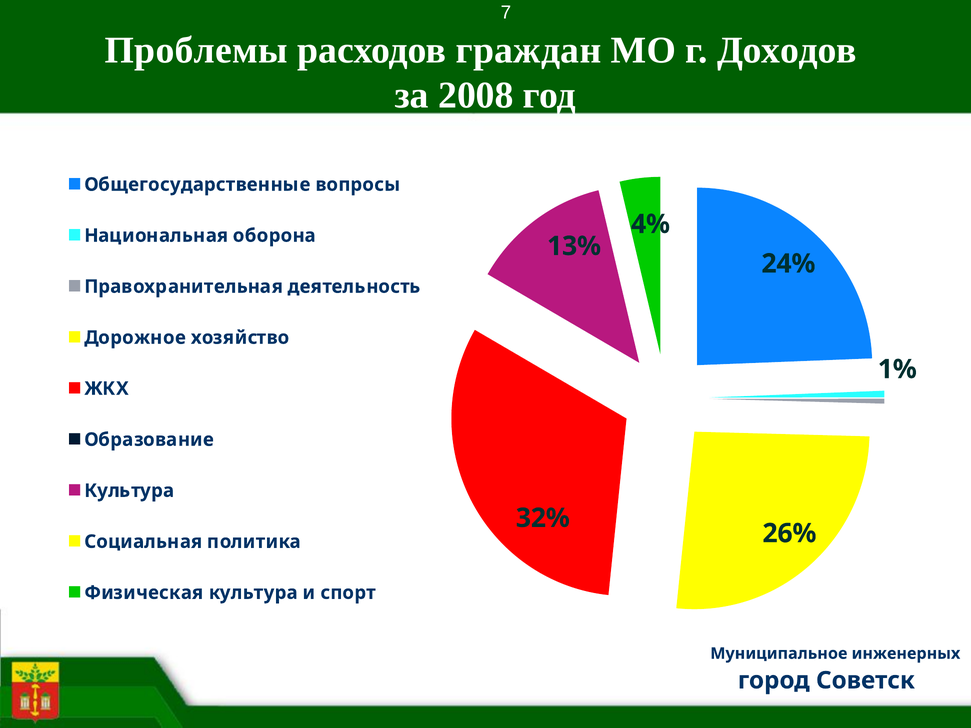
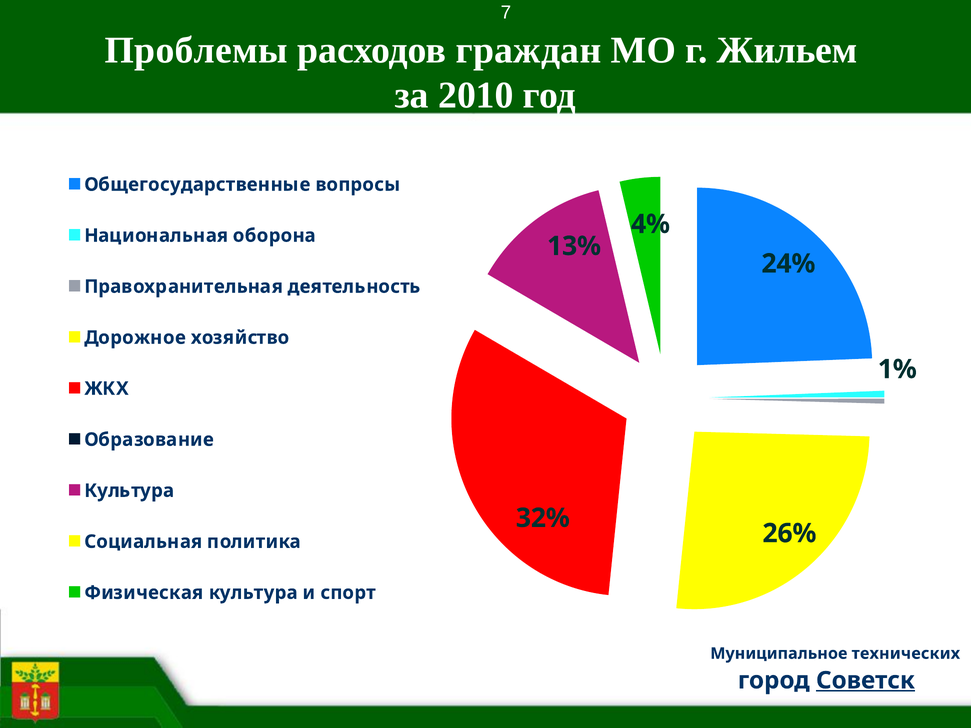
Доходов: Доходов -> Жильем
2008: 2008 -> 2010
инженерных: инженерных -> технических
Советск underline: none -> present
